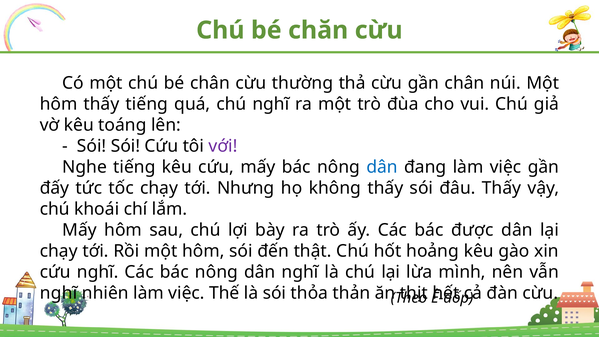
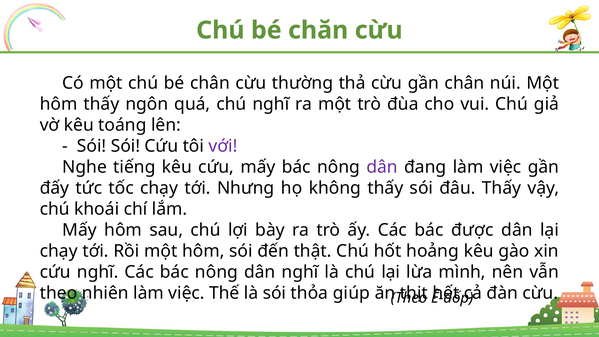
thấy tiếng: tiếng -> ngôn
dân at (382, 167) colour: blue -> purple
nghĩ at (59, 293): nghĩ -> theo
thản: thản -> giúp
